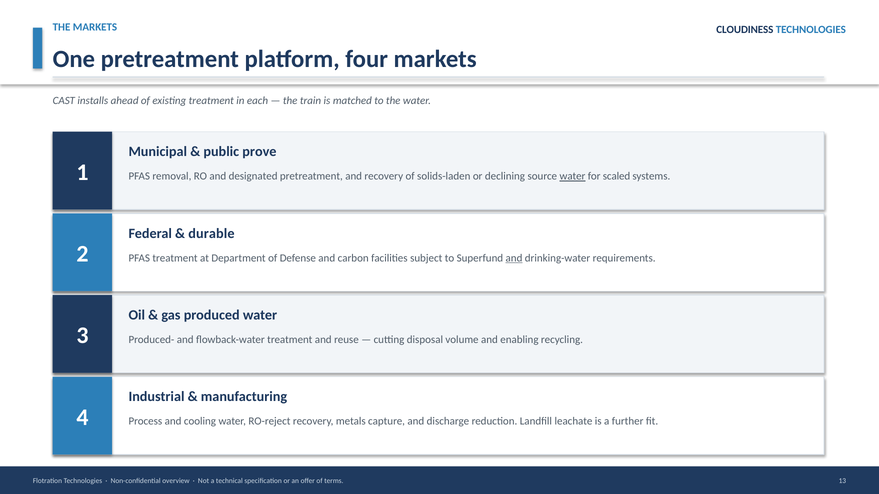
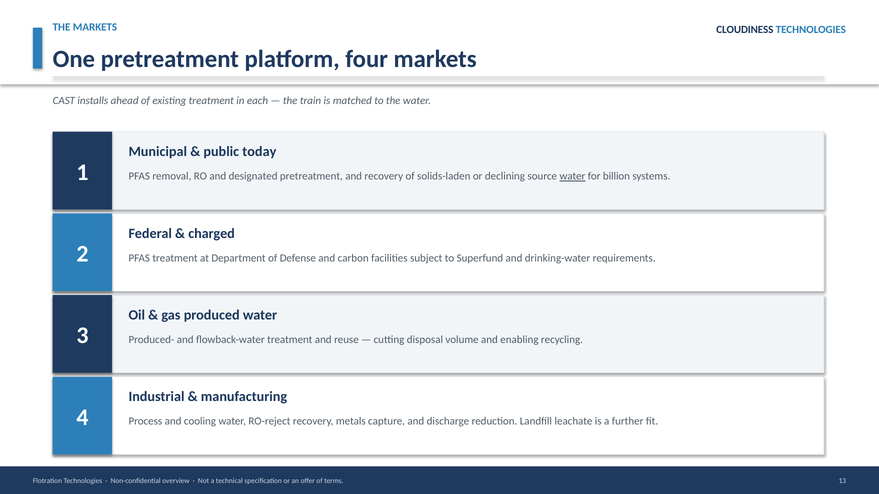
prove: prove -> today
scaled: scaled -> billion
durable: durable -> charged
and at (514, 258) underline: present -> none
